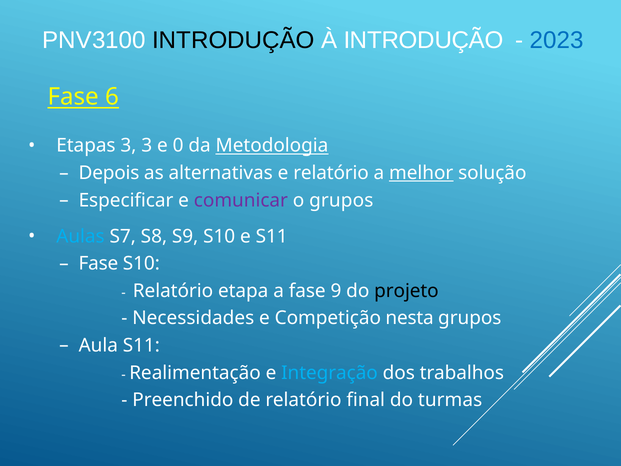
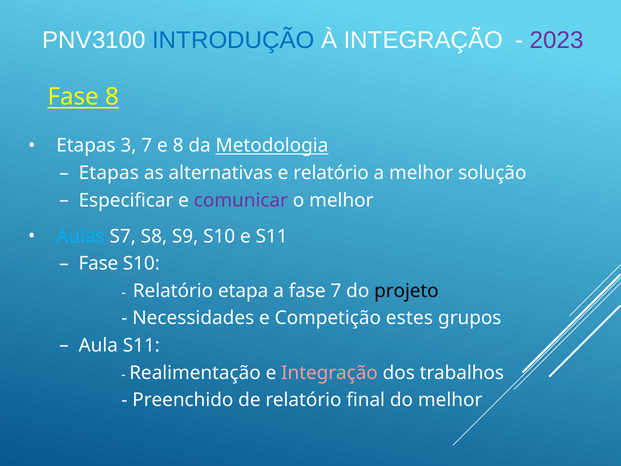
INTRODUÇÃO at (233, 40) colour: black -> blue
À INTRODUÇÃO: INTRODUÇÃO -> INTEGRAÇÃO
2023 colour: blue -> purple
Fase 6: 6 -> 8
3 3: 3 -> 7
e 0: 0 -> 8
Depois at (109, 173): Depois -> Etapas
melhor at (421, 173) underline: present -> none
o grupos: grupos -> melhor
fase 9: 9 -> 7
nesta: nesta -> estes
Integração at (330, 373) colour: light blue -> pink
do turmas: turmas -> melhor
